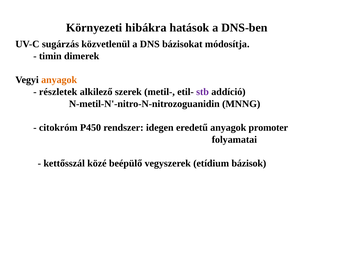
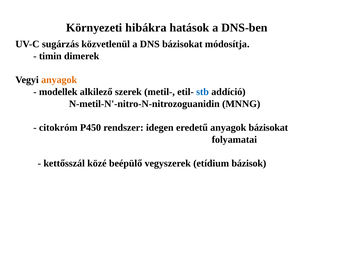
részletek: részletek -> modellek
stb colour: purple -> blue
anyagok promoter: promoter -> bázisokat
